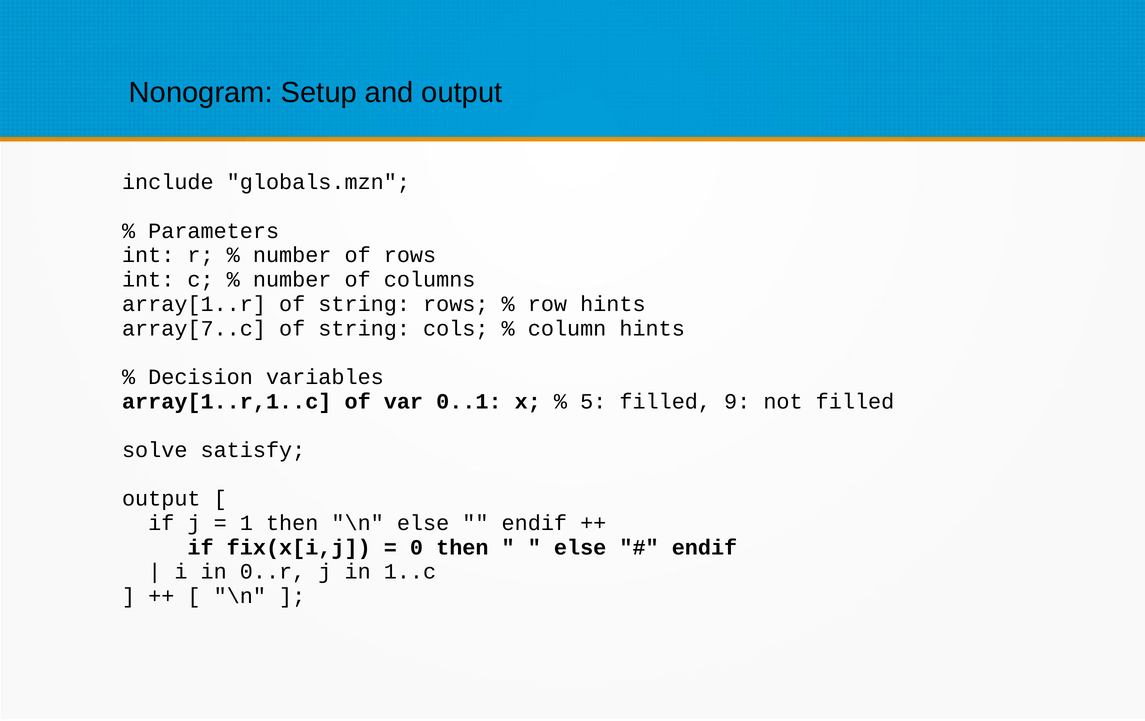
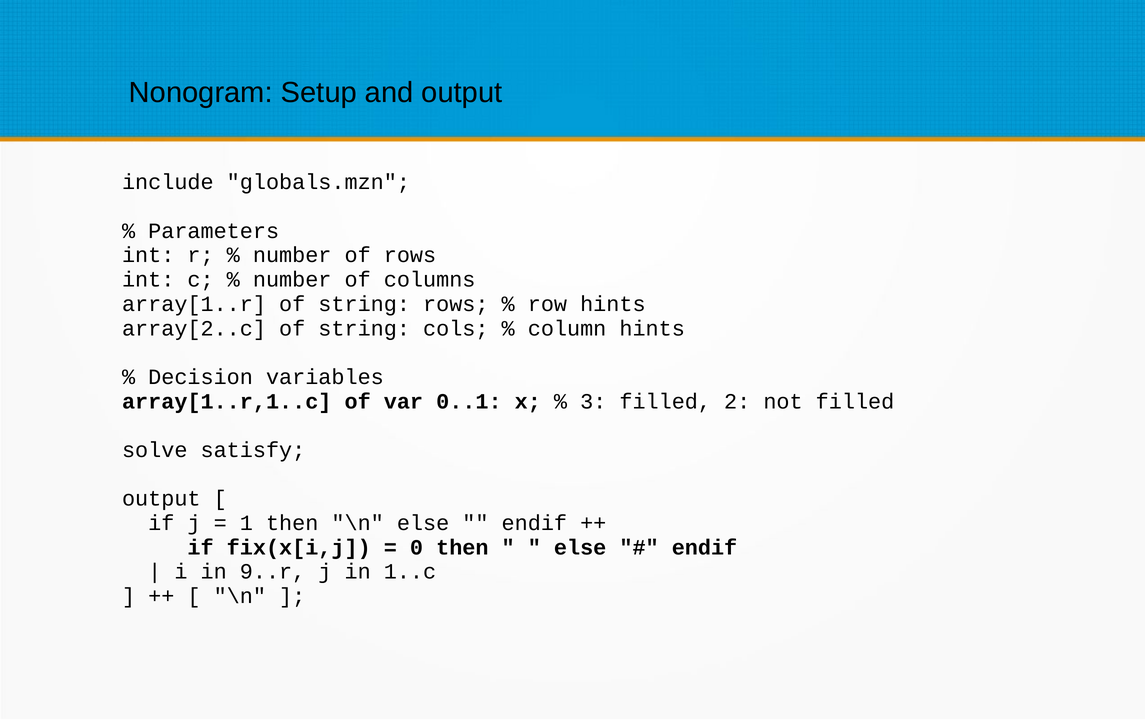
array[7..c: array[7..c -> array[2..c
5: 5 -> 3
9: 9 -> 2
0..r: 0..r -> 9..r
